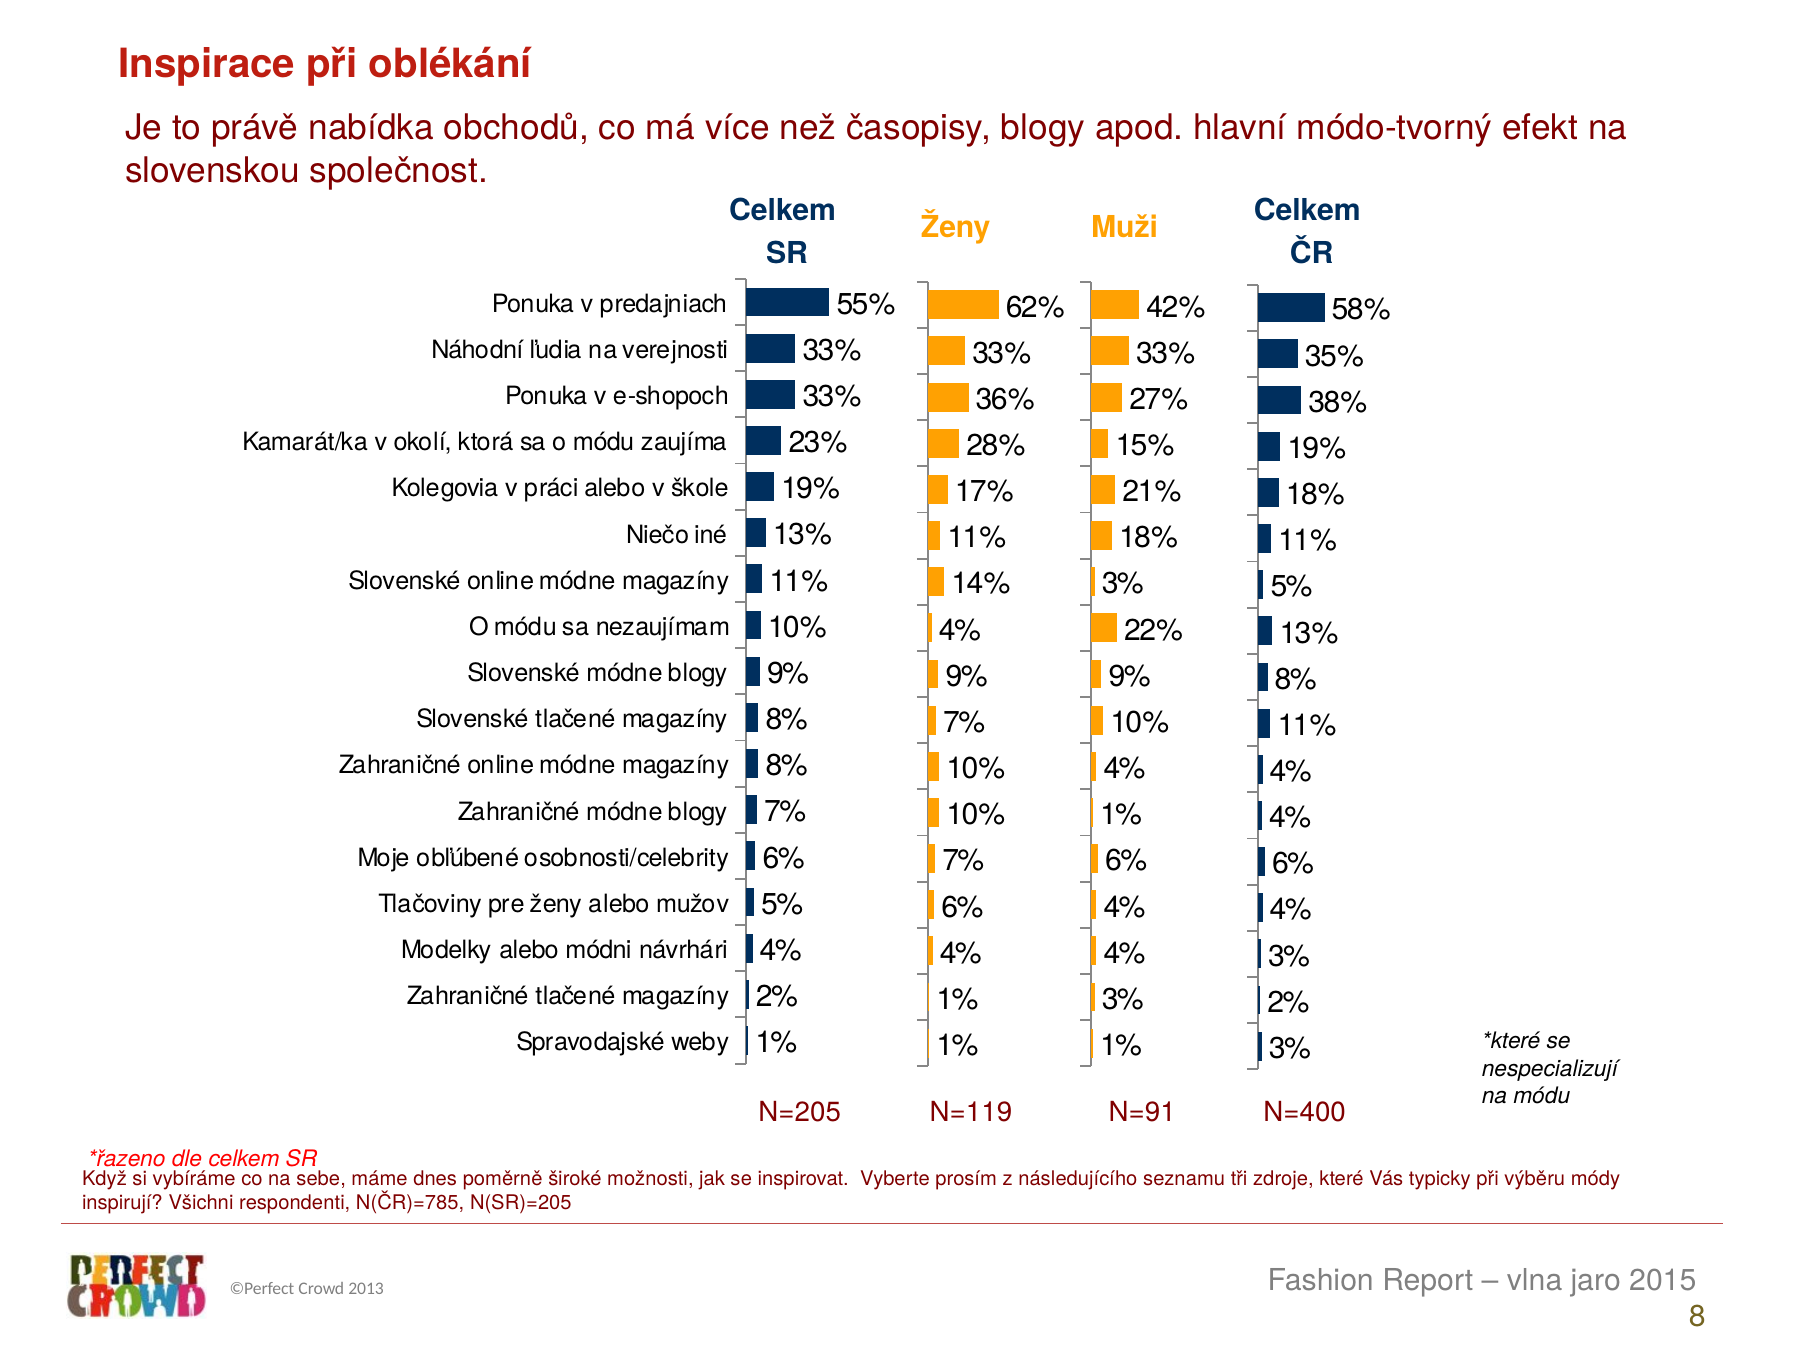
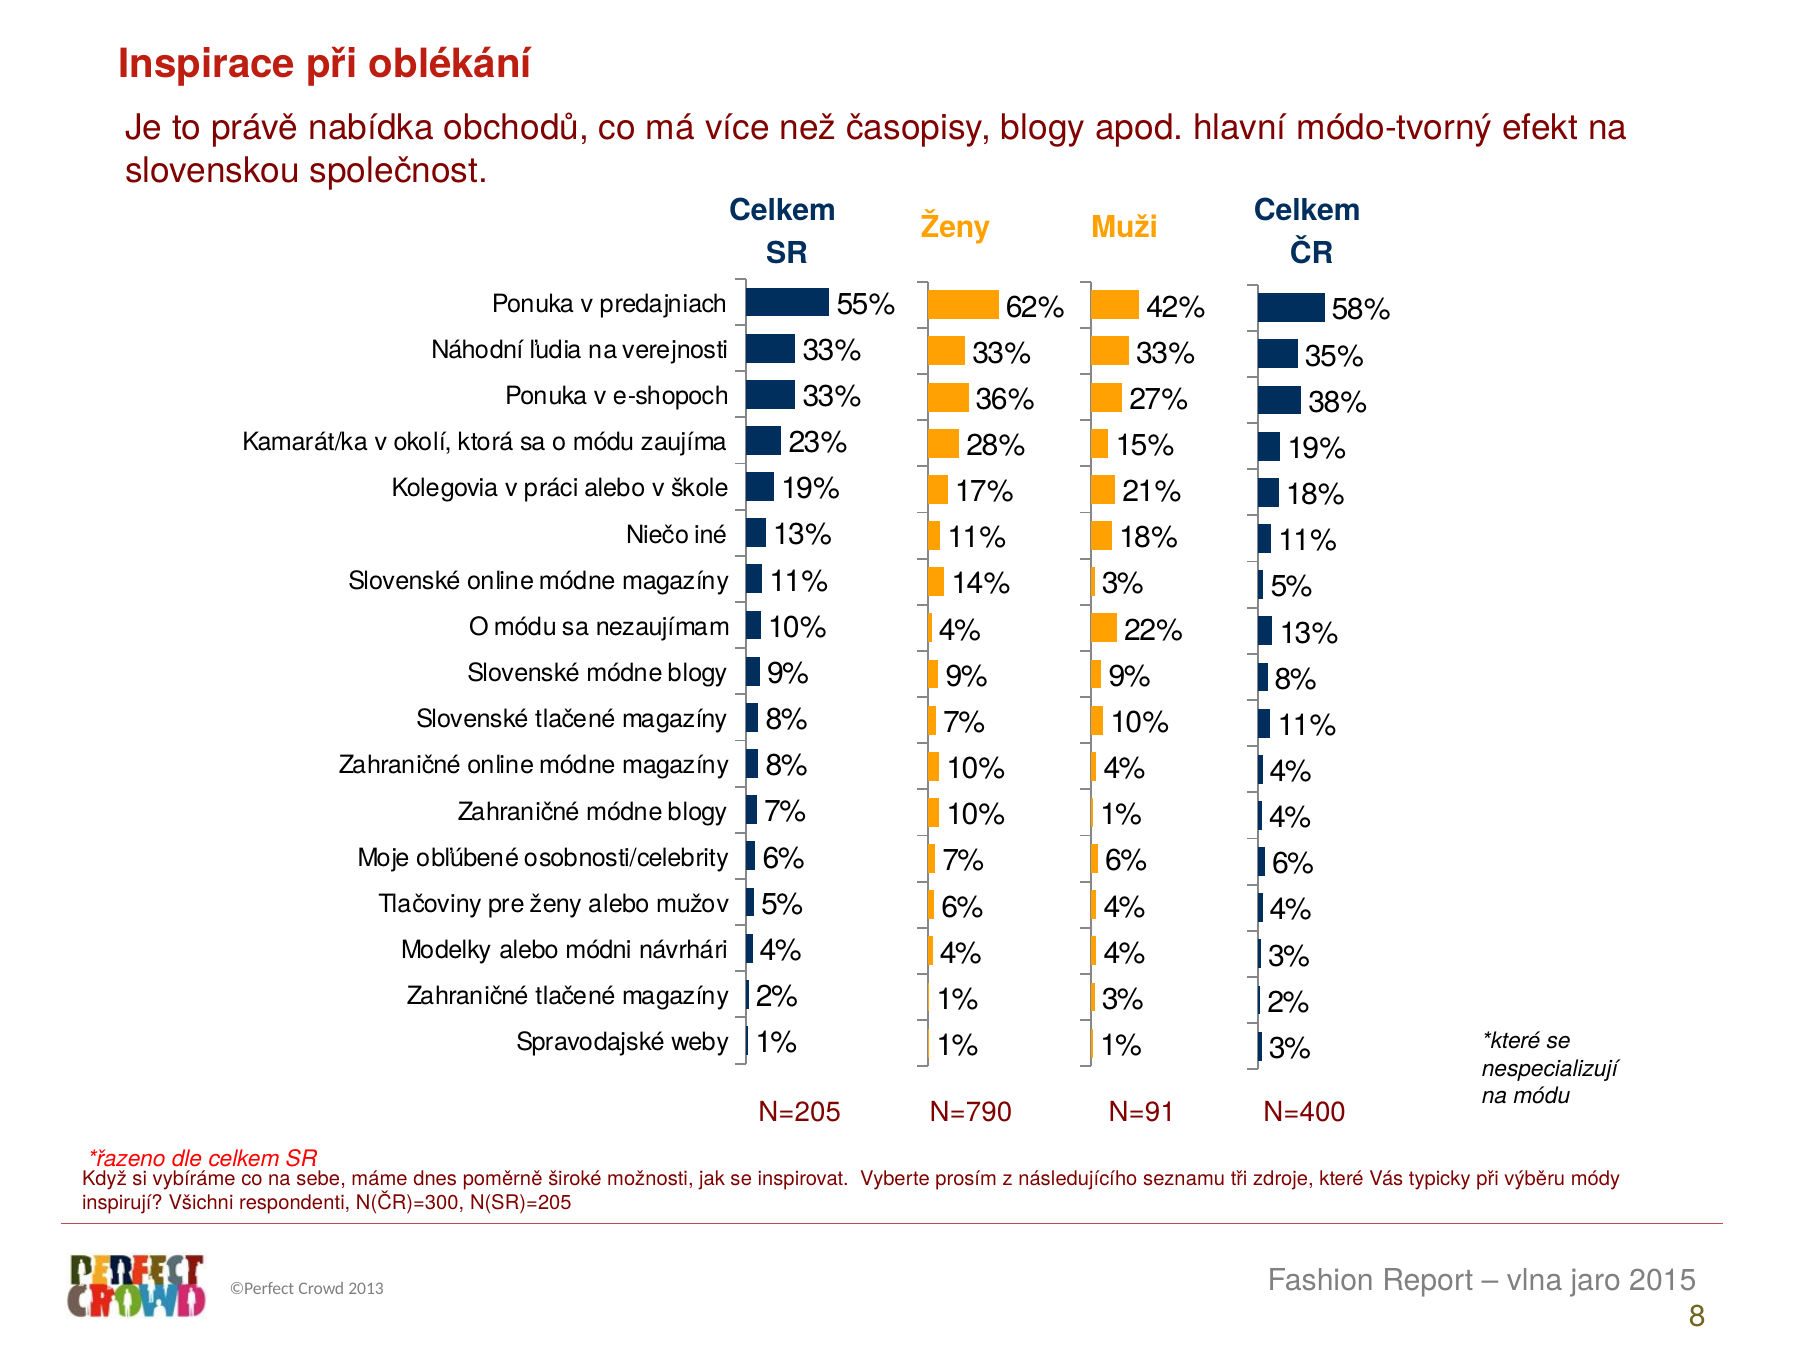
N=119: N=119 -> N=790
N(ČR)=785: N(ČR)=785 -> N(ČR)=300
